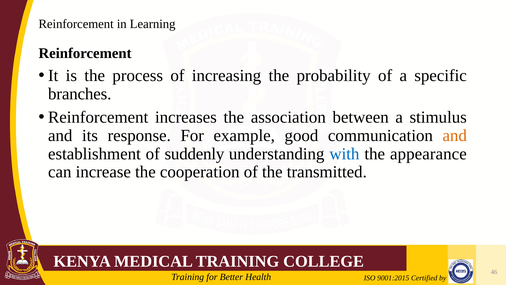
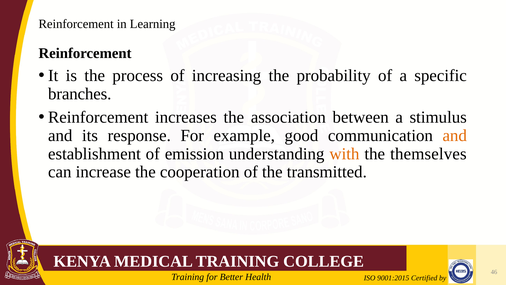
suddenly: suddenly -> emission
with colour: blue -> orange
appearance: appearance -> themselves
